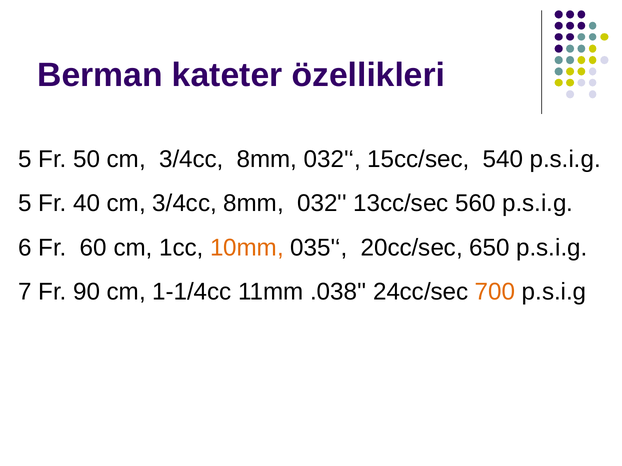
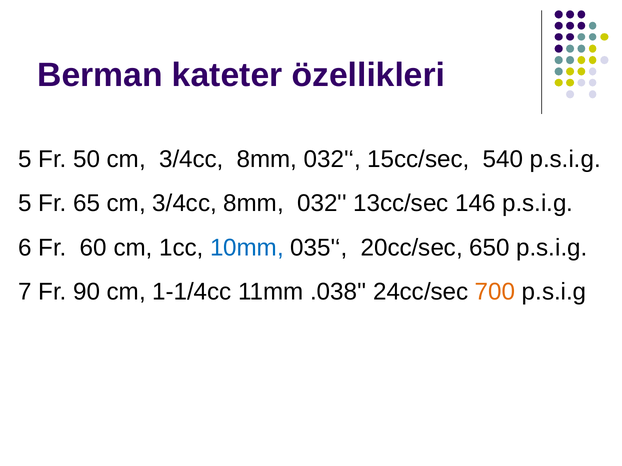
40: 40 -> 65
560: 560 -> 146
10mm colour: orange -> blue
